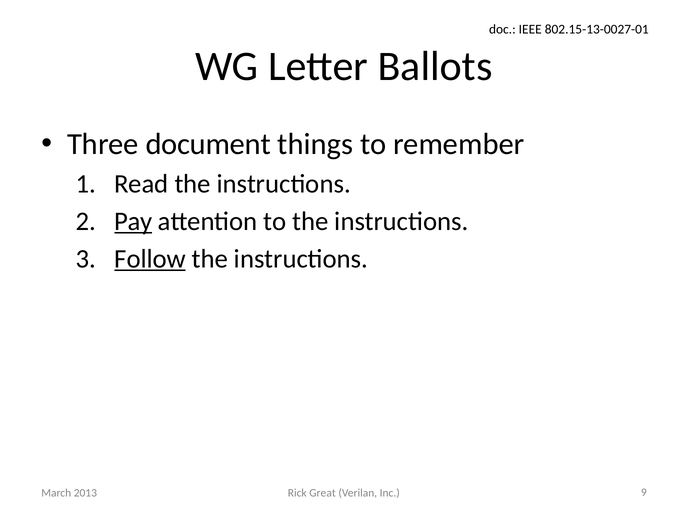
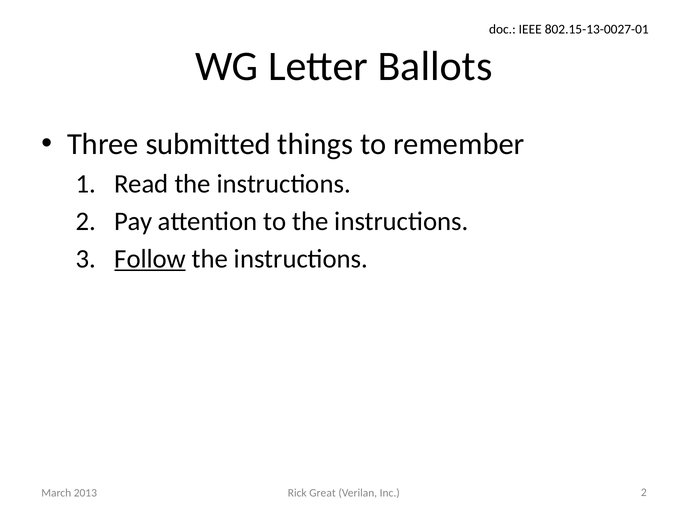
document: document -> submitted
Pay underline: present -> none
Inc 9: 9 -> 2
